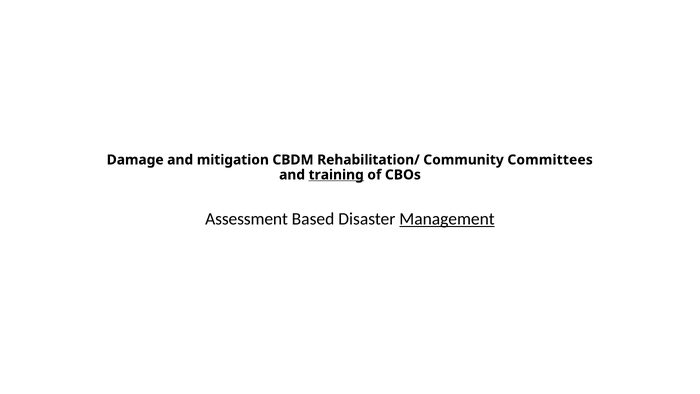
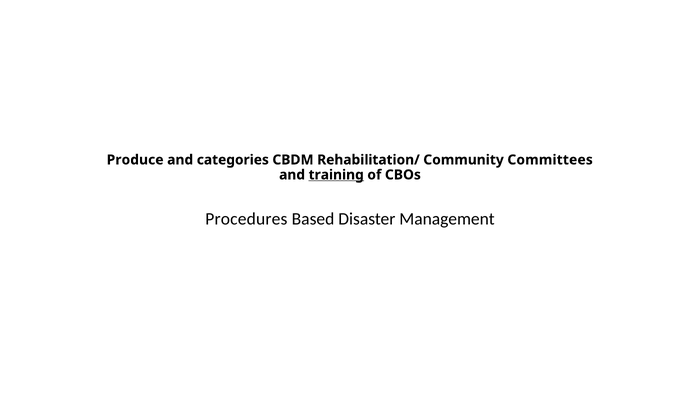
Damage: Damage -> Produce
mitigation: mitigation -> categories
Assessment: Assessment -> Procedures
Management underline: present -> none
